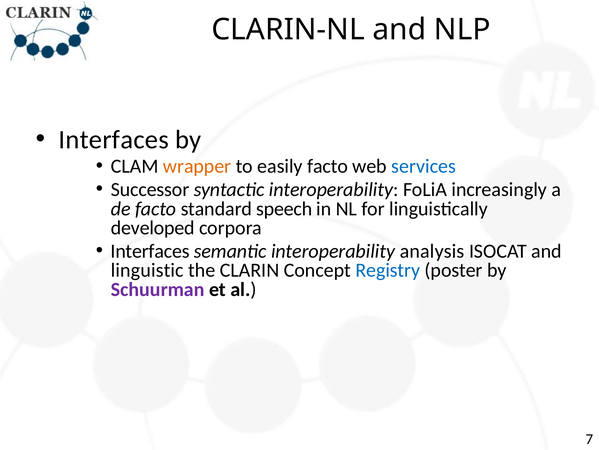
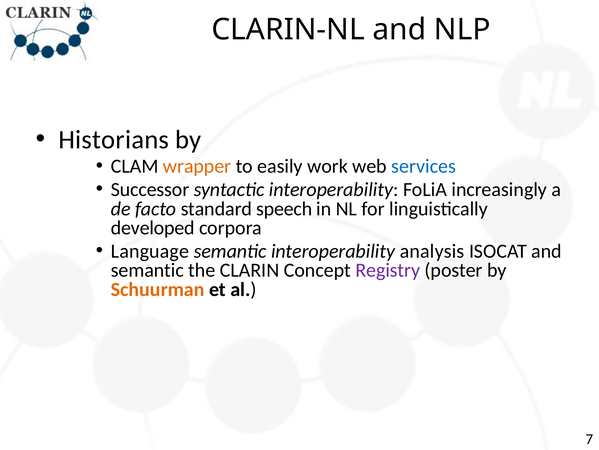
Interfaces at (114, 139): Interfaces -> Historians
easily facto: facto -> work
Interfaces at (150, 251): Interfaces -> Language
linguistic at (147, 270): linguistic -> semantic
Registry colour: blue -> purple
Schuurman colour: purple -> orange
